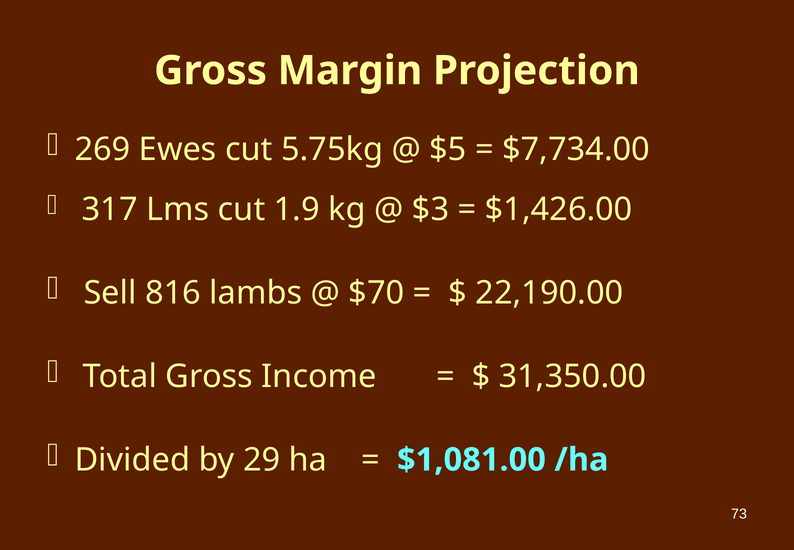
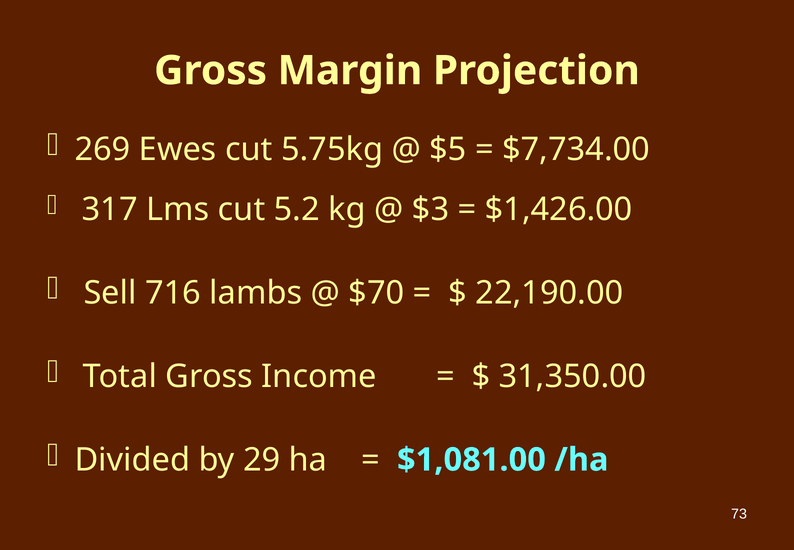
1.9: 1.9 -> 5.2
816: 816 -> 716
